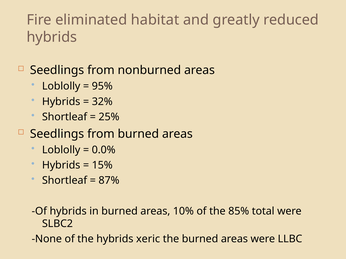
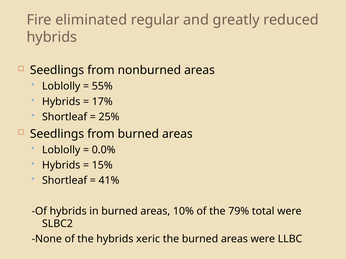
habitat: habitat -> regular
95%: 95% -> 55%
32%: 32% -> 17%
87%: 87% -> 41%
85%: 85% -> 79%
